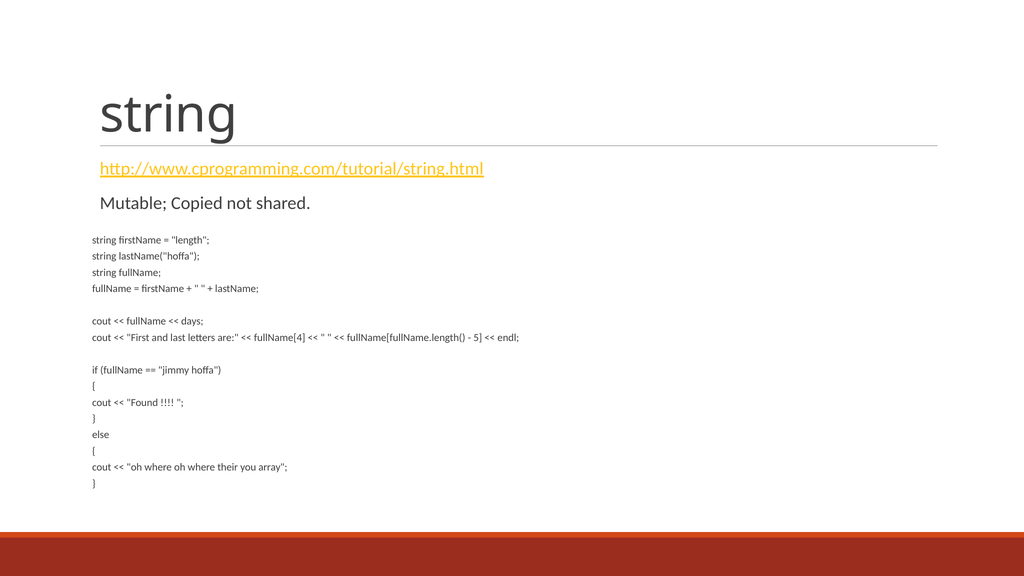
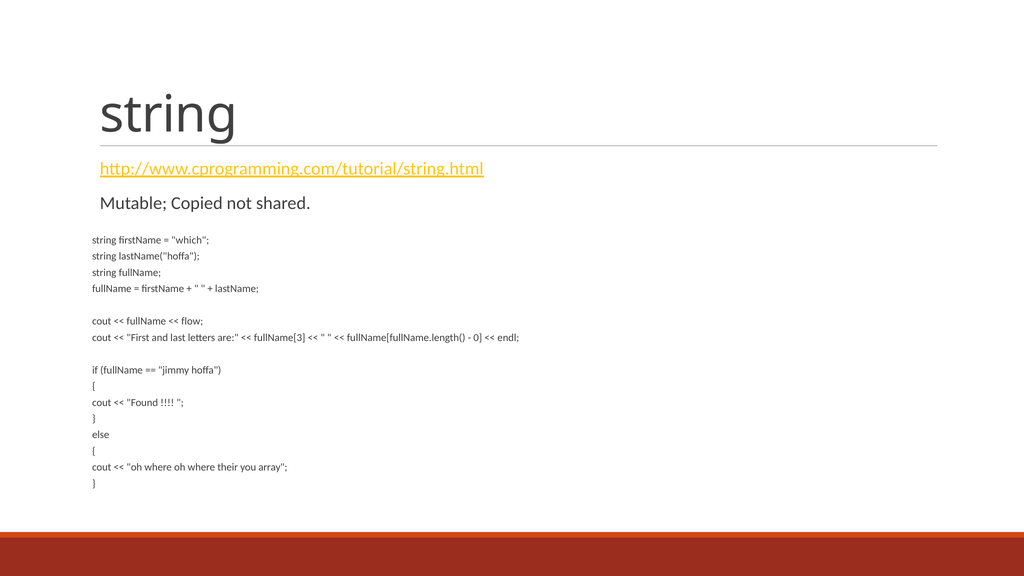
length: length -> which
days: days -> flow
fullName[4: fullName[4 -> fullName[3
5: 5 -> 0
